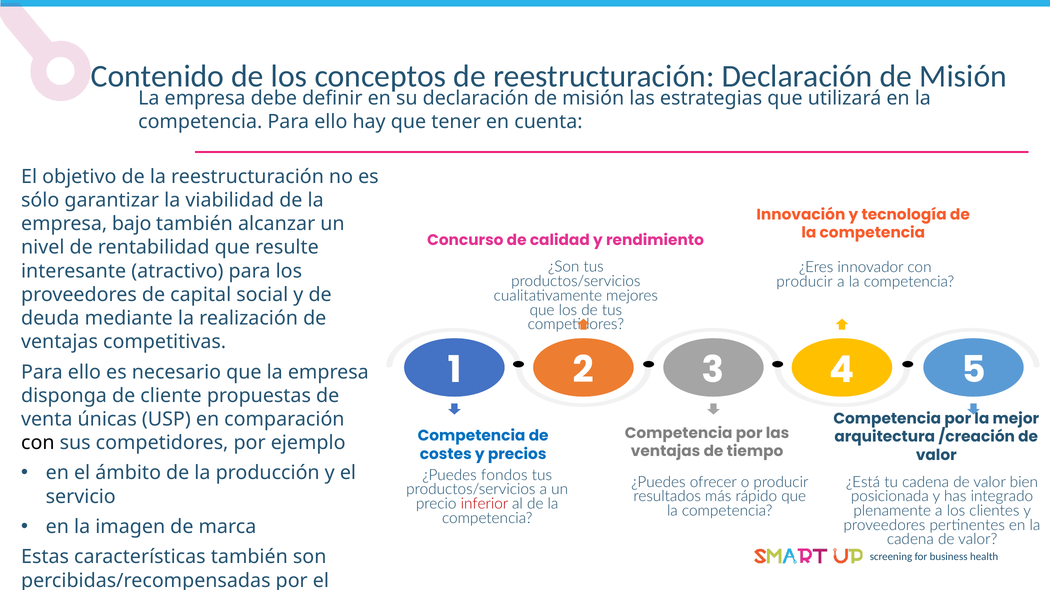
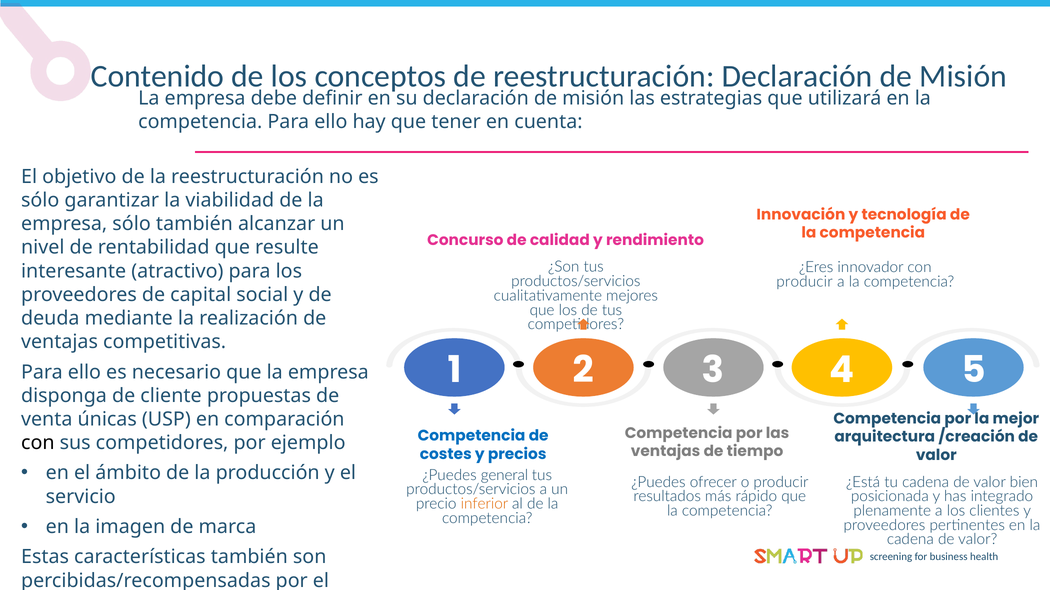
empresa bajo: bajo -> sólo
fondos: fondos -> general
inferior colour: red -> orange
